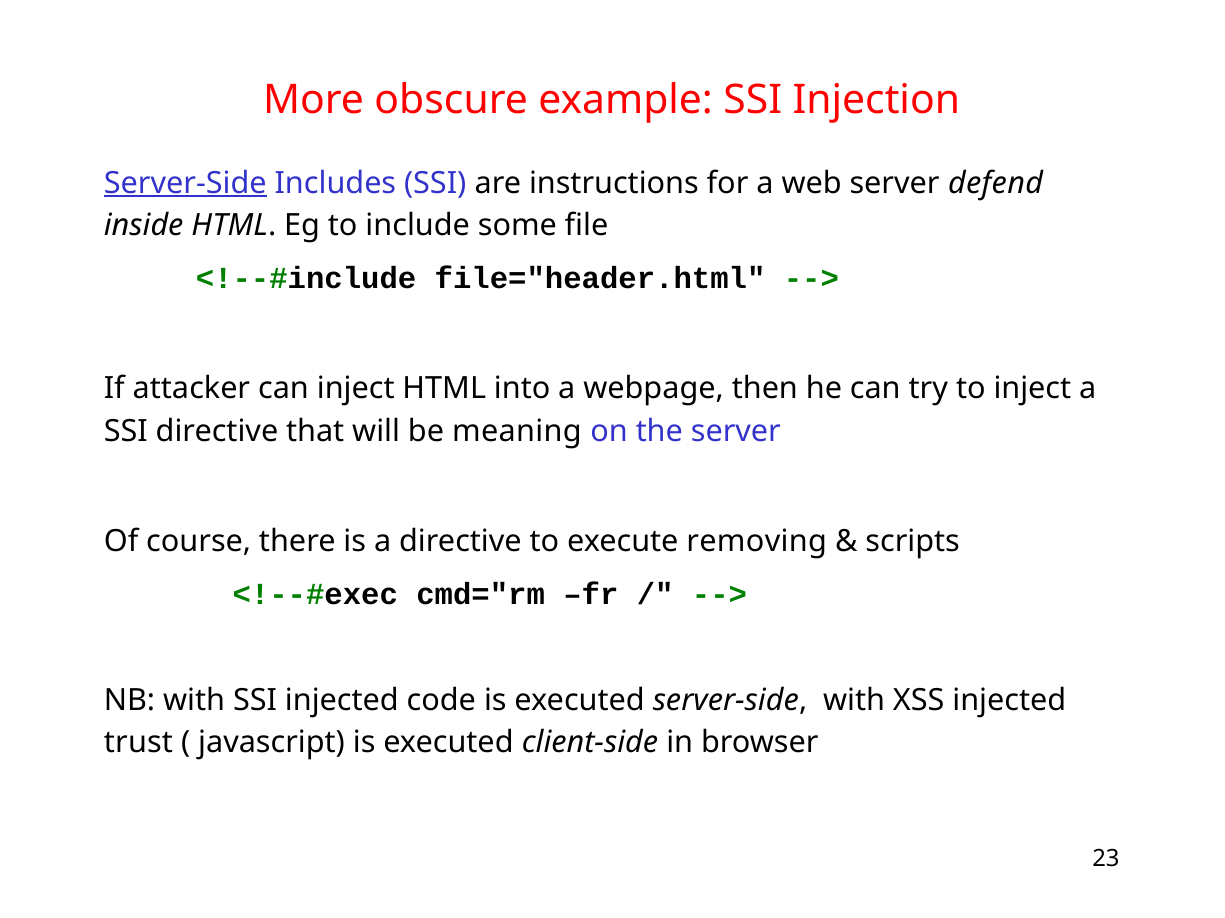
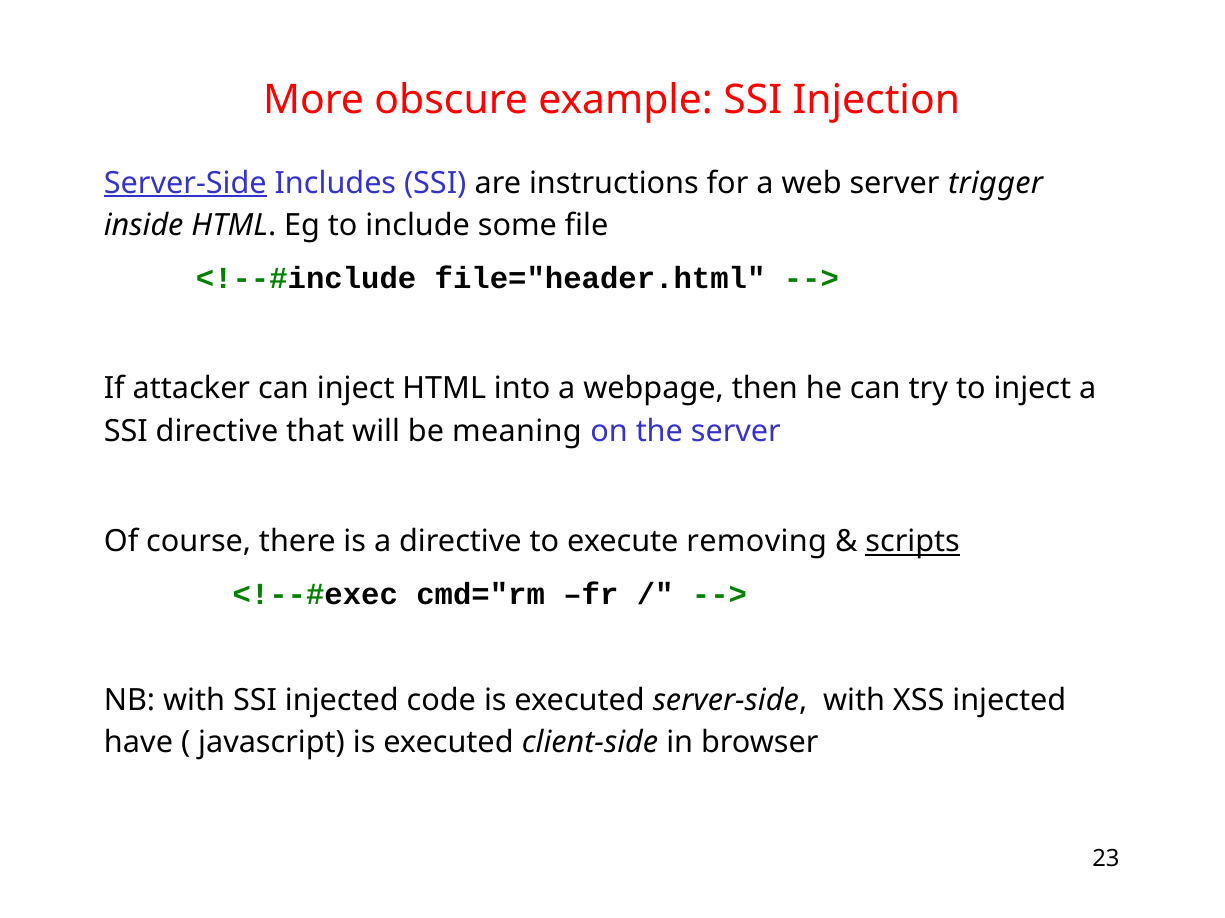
defend: defend -> trigger
scripts underline: none -> present
trust: trust -> have
